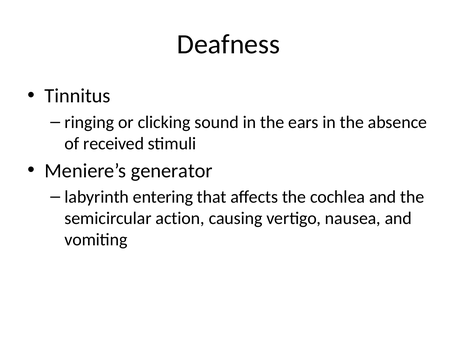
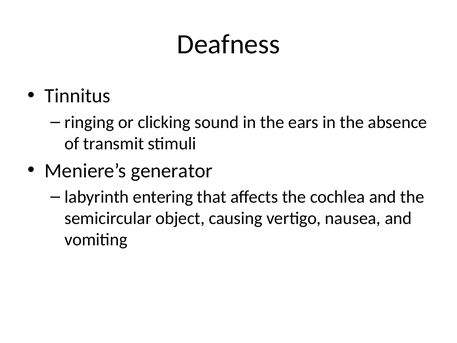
received: received -> transmit
action: action -> object
